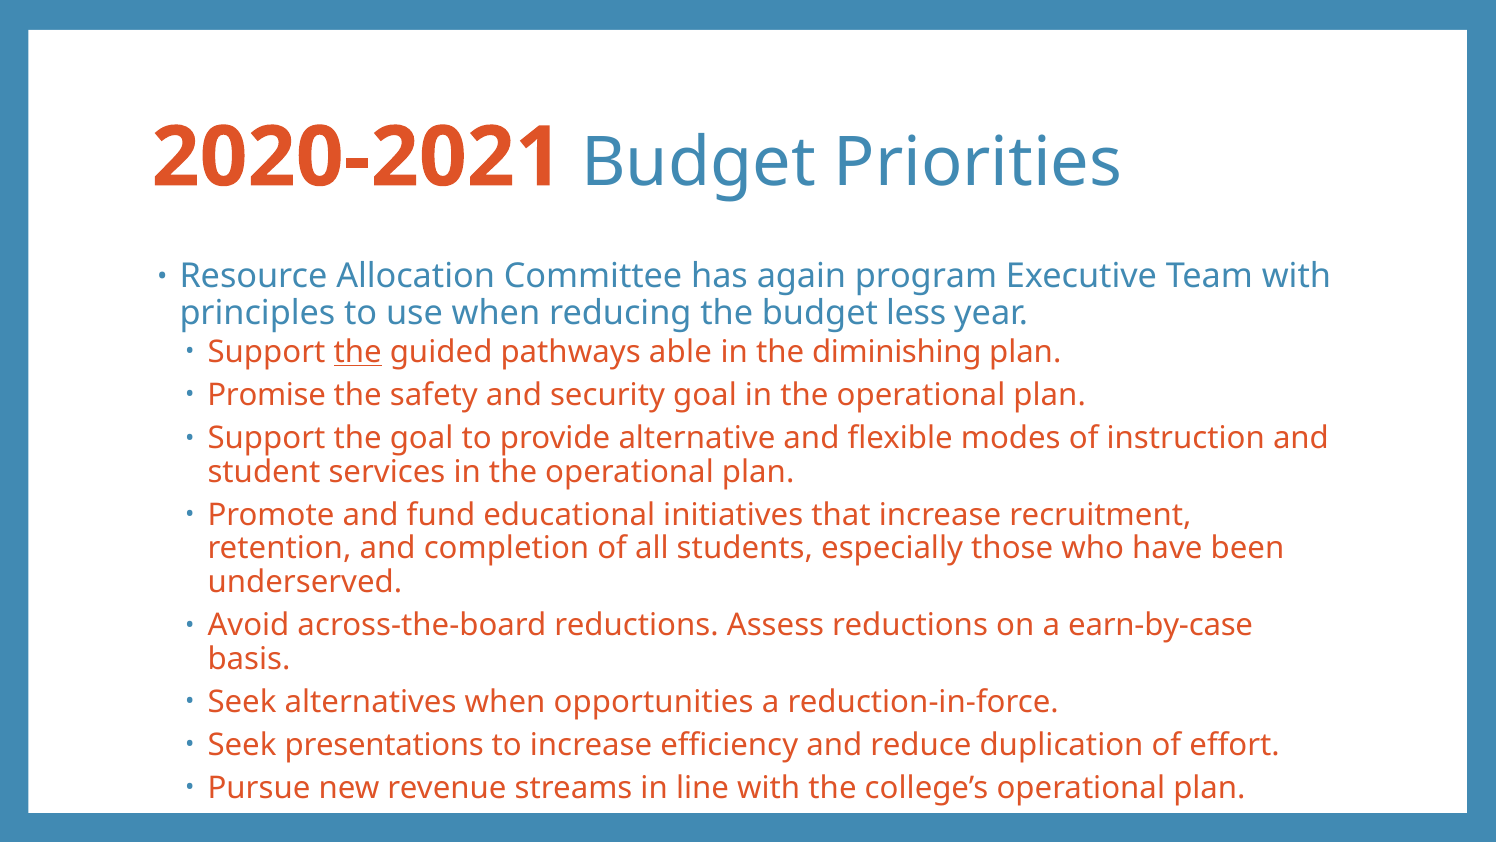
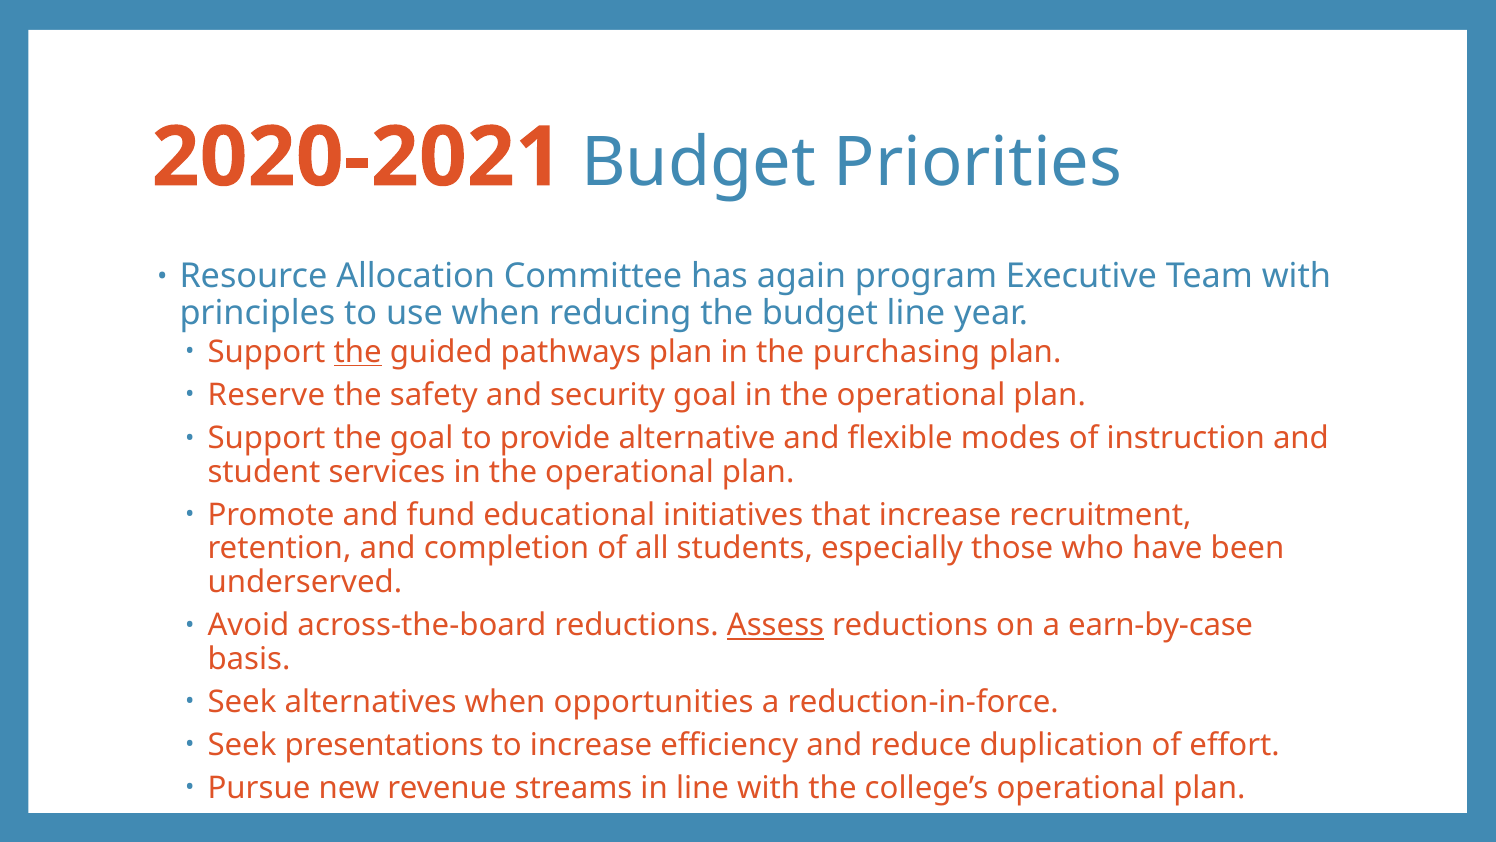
budget less: less -> line
pathways able: able -> plan
diminishing: diminishing -> purchasing
Promise: Promise -> Reserve
Assess underline: none -> present
